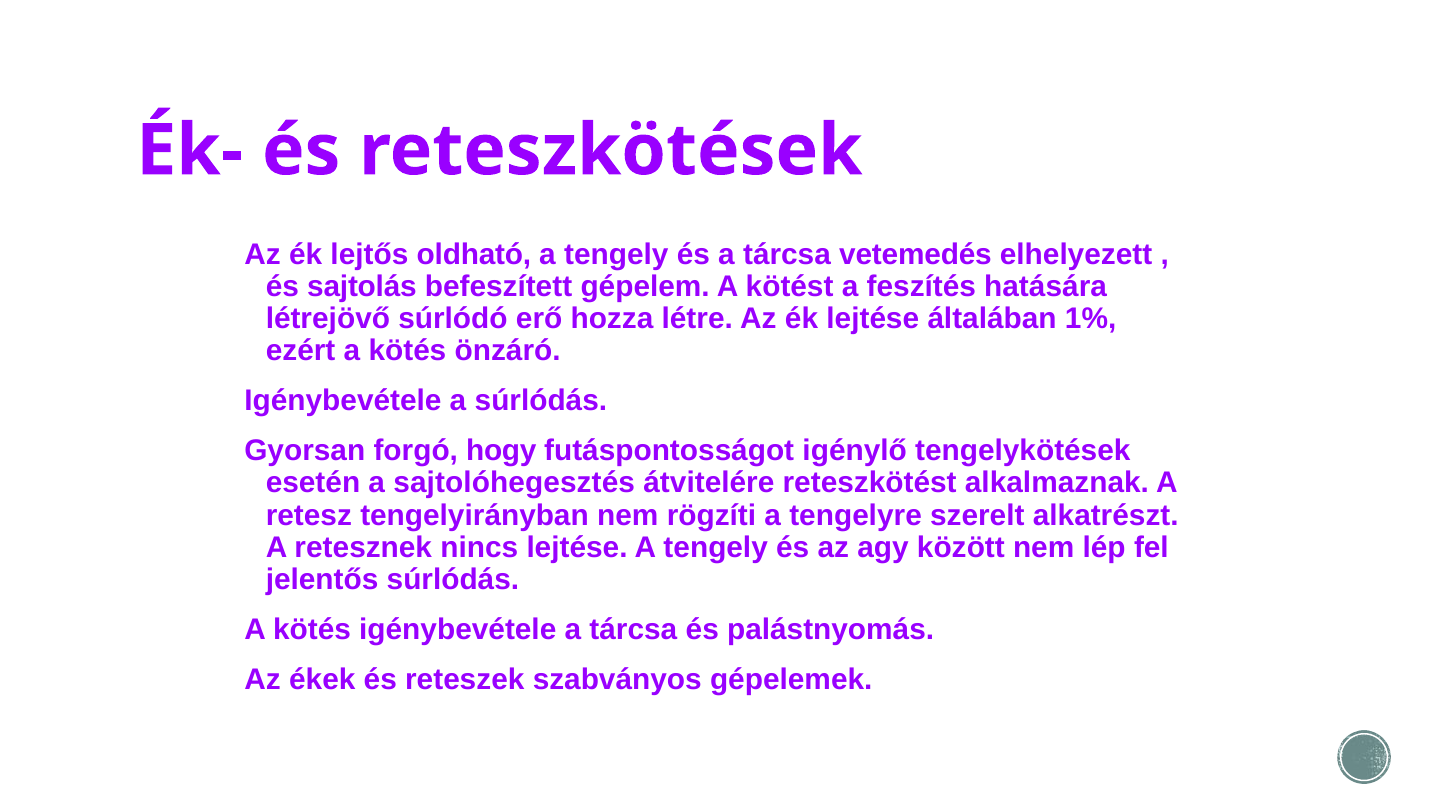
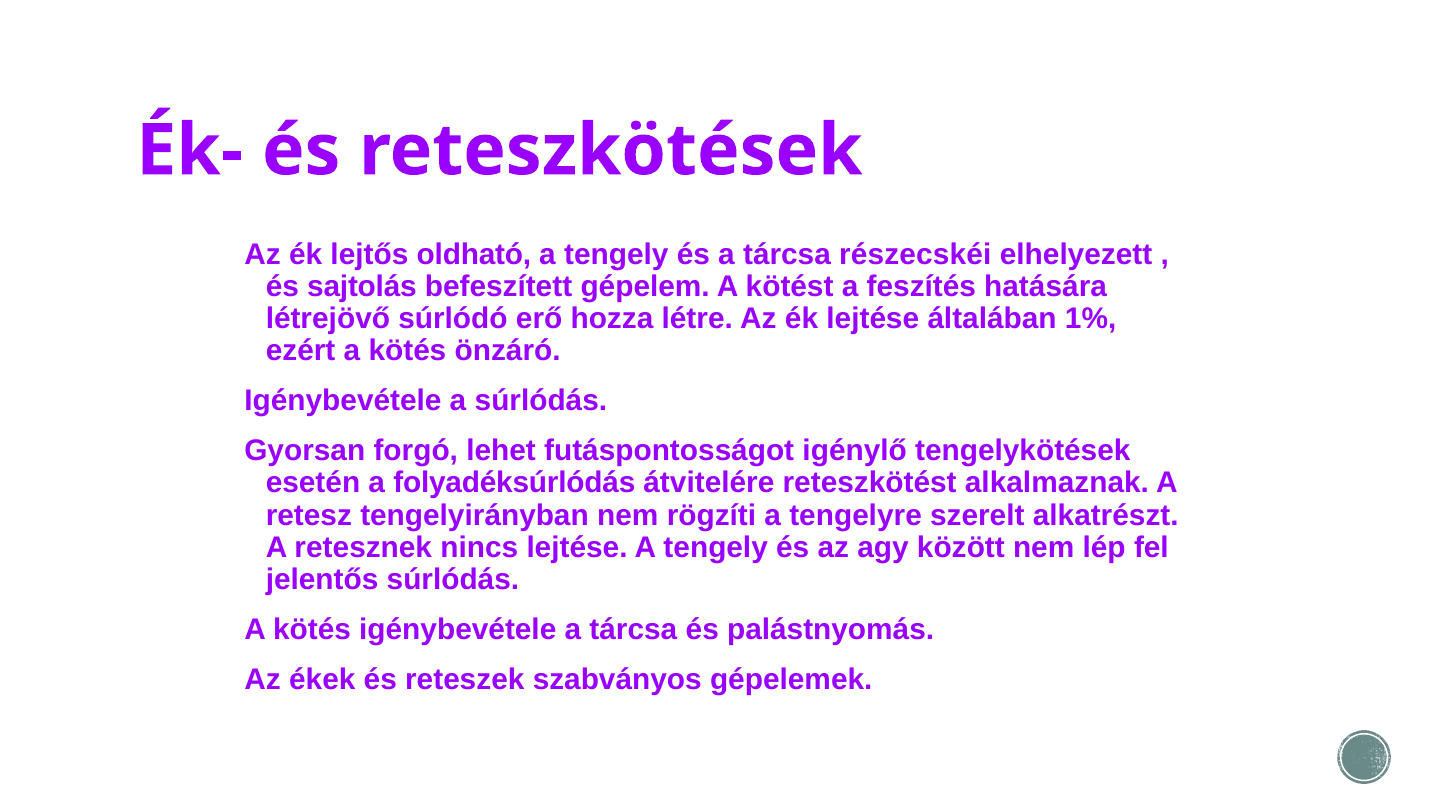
vetemedés: vetemedés -> részecskéi
hogy: hogy -> lehet
sajtolóhegesztés: sajtolóhegesztés -> folyadéksúrlódás
